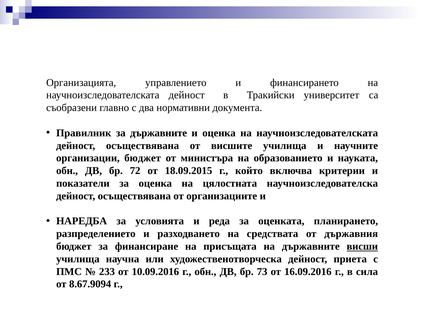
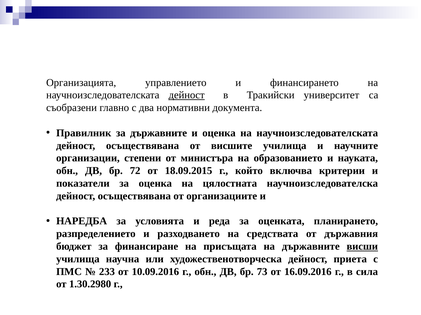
дейност at (187, 95) underline: none -> present
организации бюджет: бюджет -> степени
8.67.9094: 8.67.9094 -> 1.30.2980
